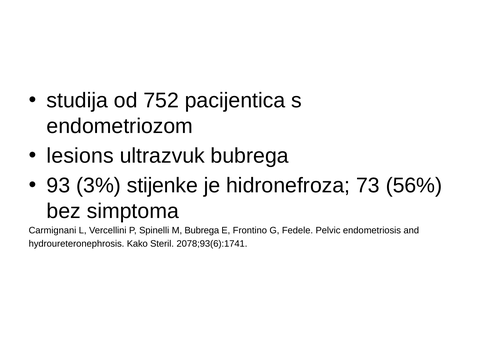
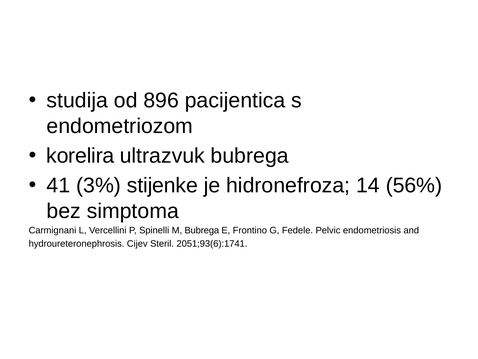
752: 752 -> 896
lesions: lesions -> korelira
93: 93 -> 41
73: 73 -> 14
Kako: Kako -> Cijev
2078;93(6):1741: 2078;93(6):1741 -> 2051;93(6):1741
